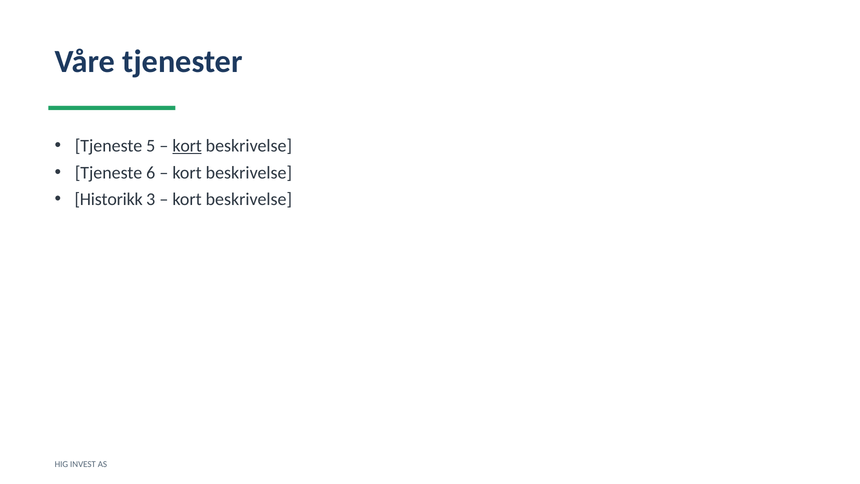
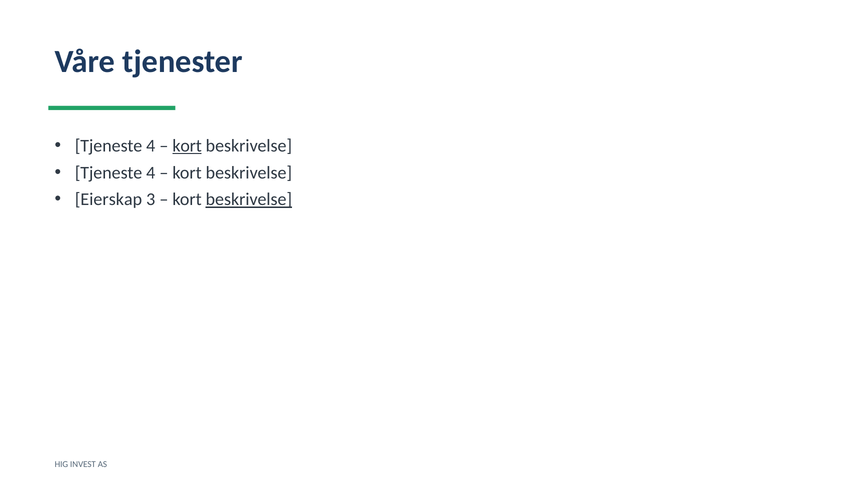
5 at (151, 146): 5 -> 4
6 at (151, 173): 6 -> 4
Historikk: Historikk -> Eierskap
beskrivelse at (249, 199) underline: none -> present
